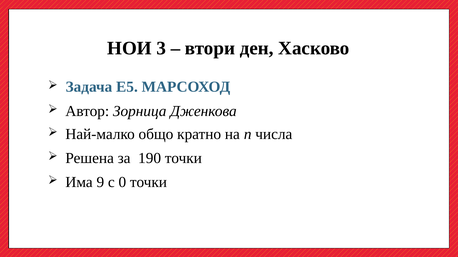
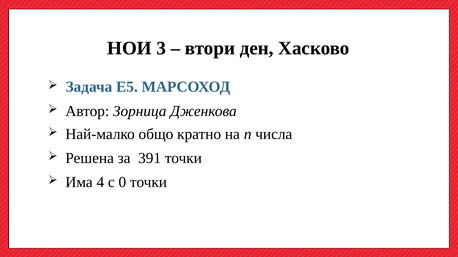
190: 190 -> 391
9: 9 -> 4
